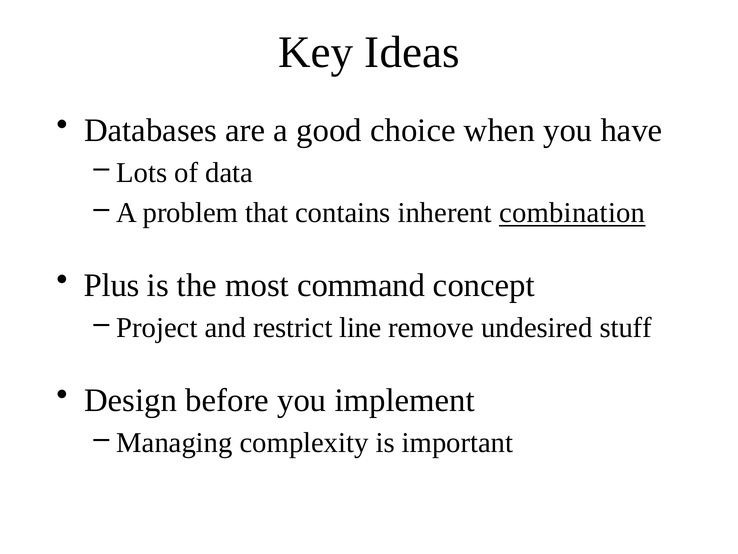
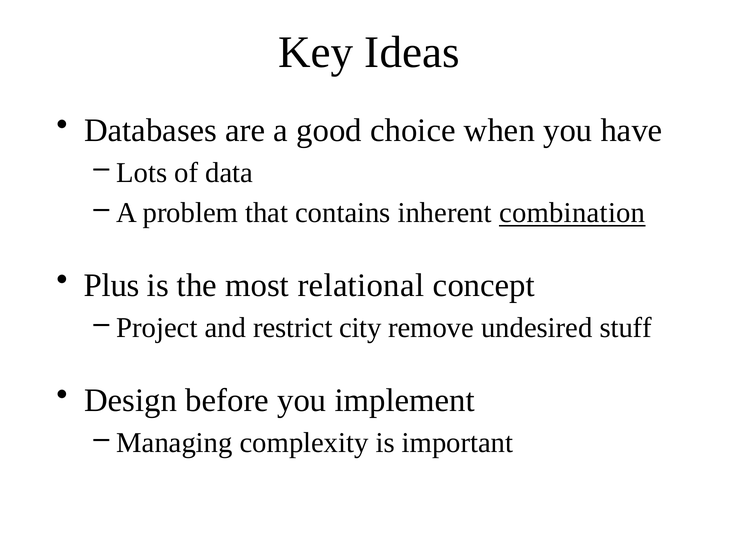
command: command -> relational
line: line -> city
